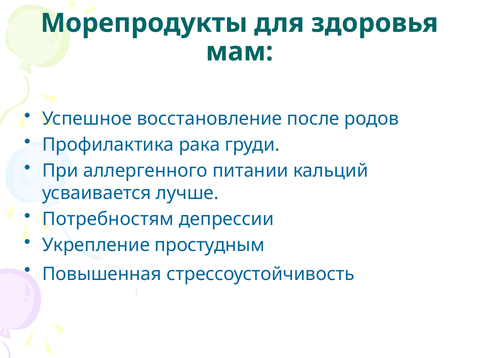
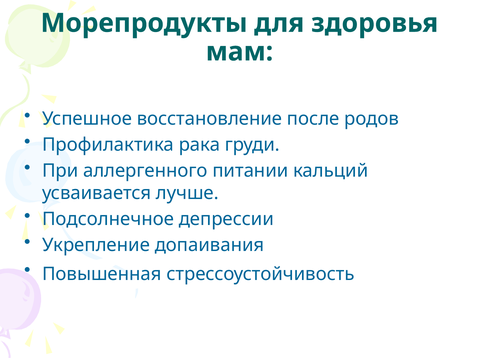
Потребностям: Потребностям -> Подсолнечное
простудным: простудным -> допаивания
